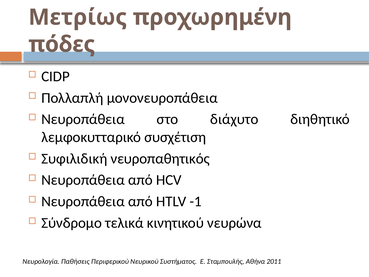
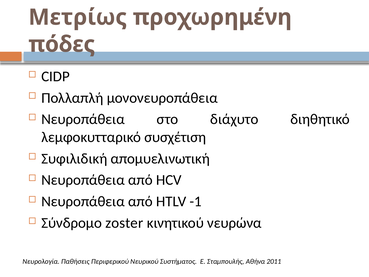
νευροπαθητικός: νευροπαθητικός -> απομυελινωτική
τελικά: τελικά -> zoster
